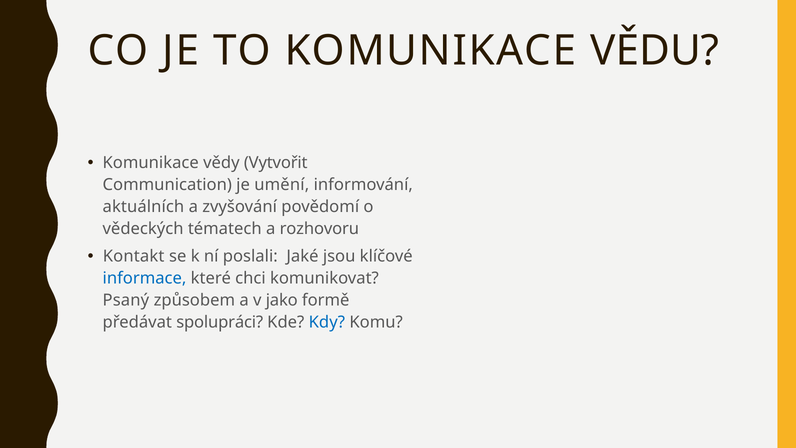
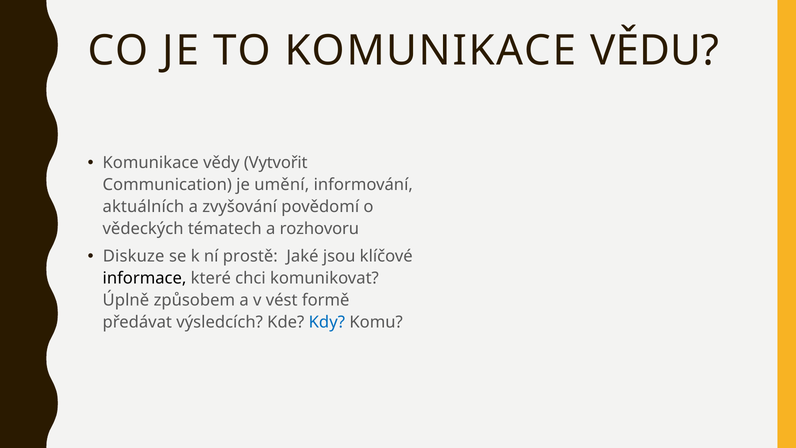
Kontakt: Kontakt -> Diskuze
poslali: poslali -> prostě
informace colour: blue -> black
Psaný: Psaný -> Úplně
jako: jako -> vést
spolupráci: spolupráci -> výsledcích
